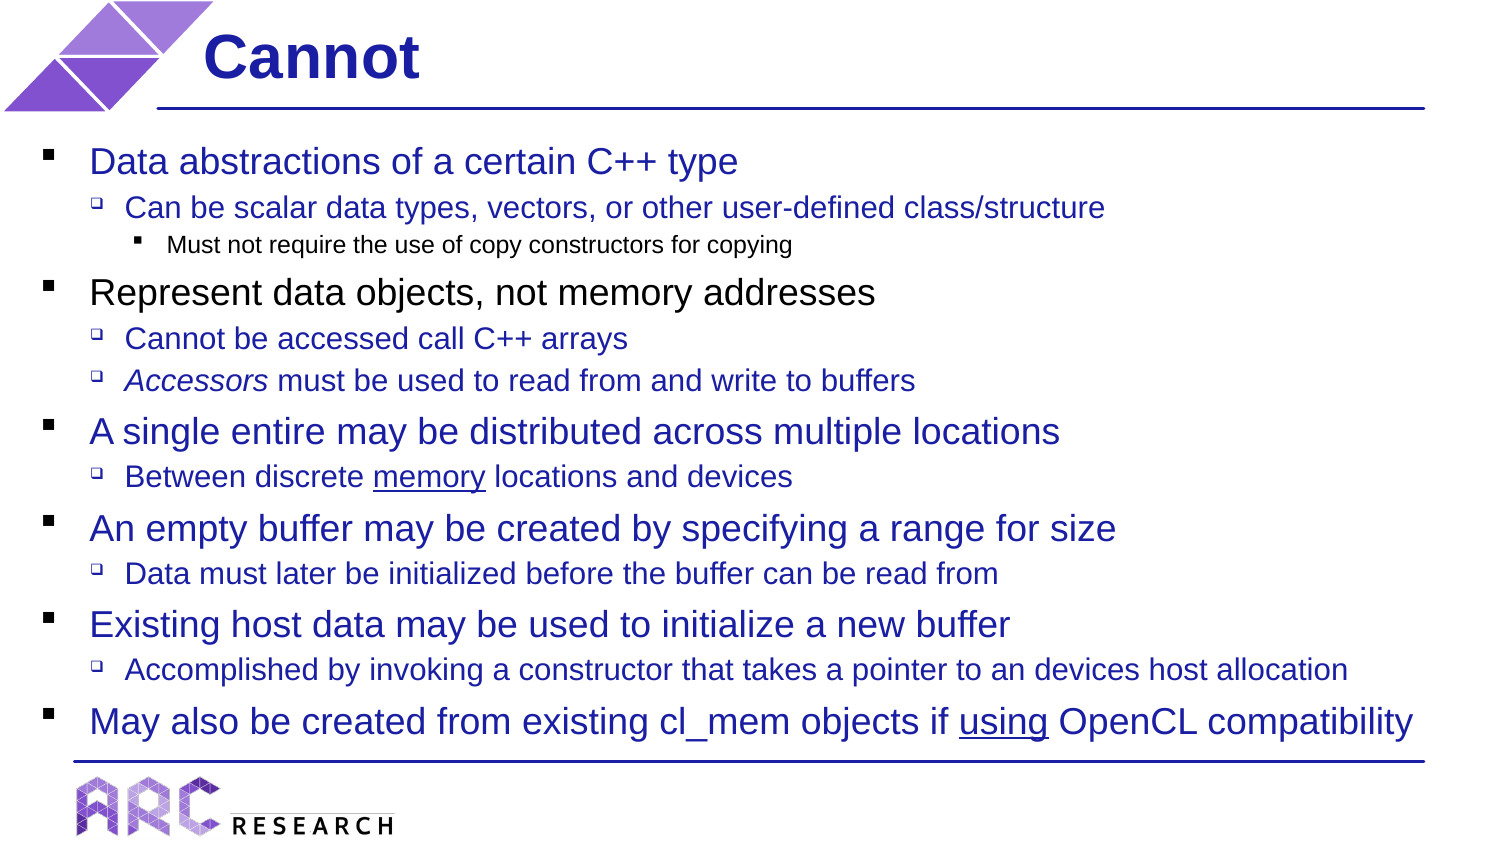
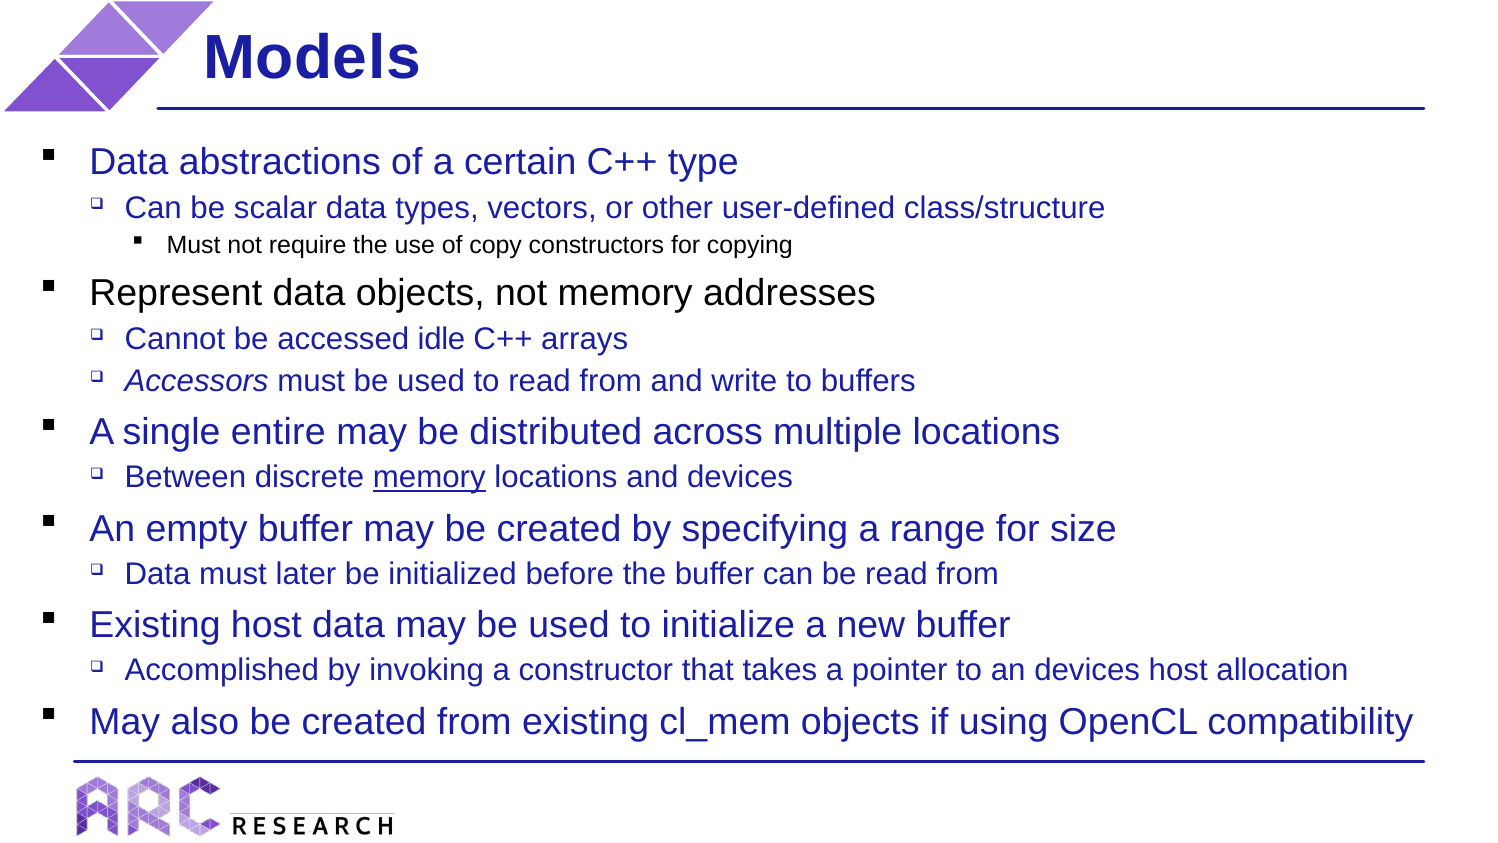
Cannot at (312, 58): Cannot -> Models
call: call -> idle
using underline: present -> none
